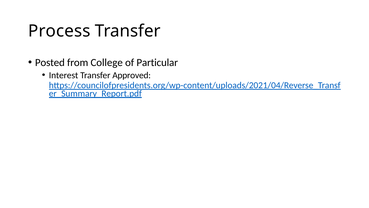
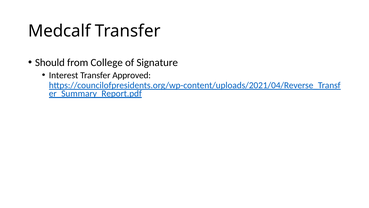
Process: Process -> Medcalf
Posted: Posted -> Should
Particular: Particular -> Signature
